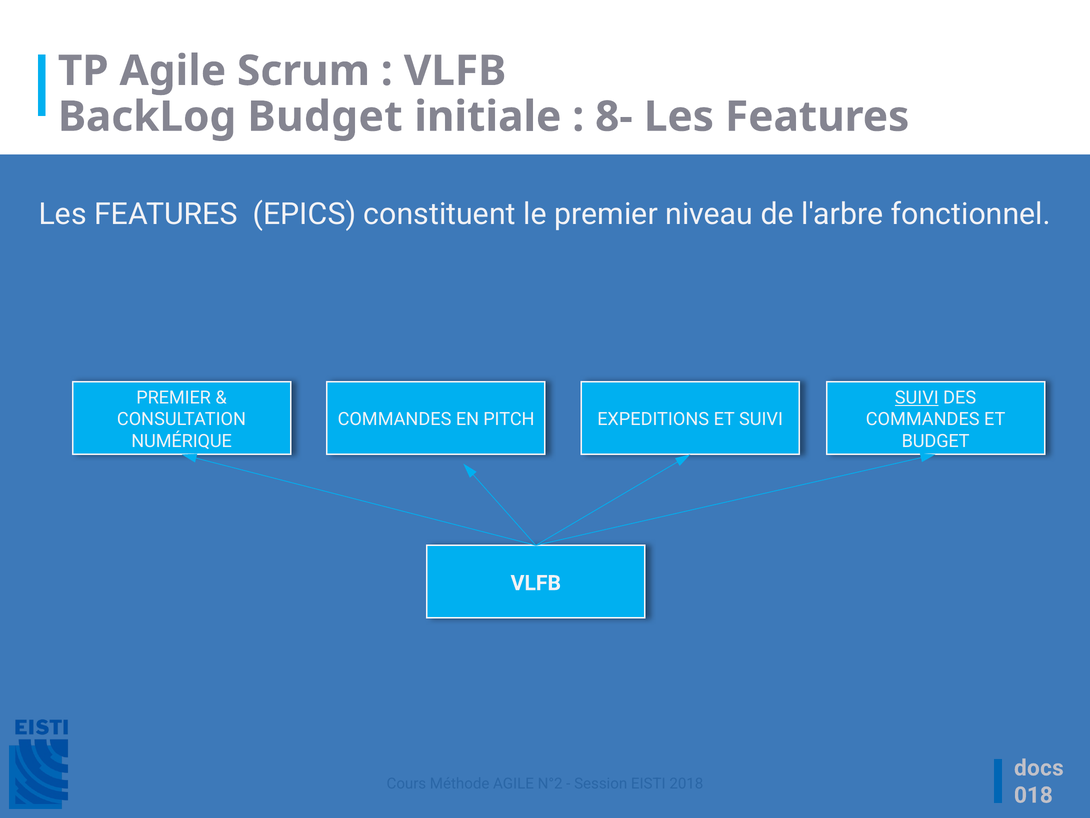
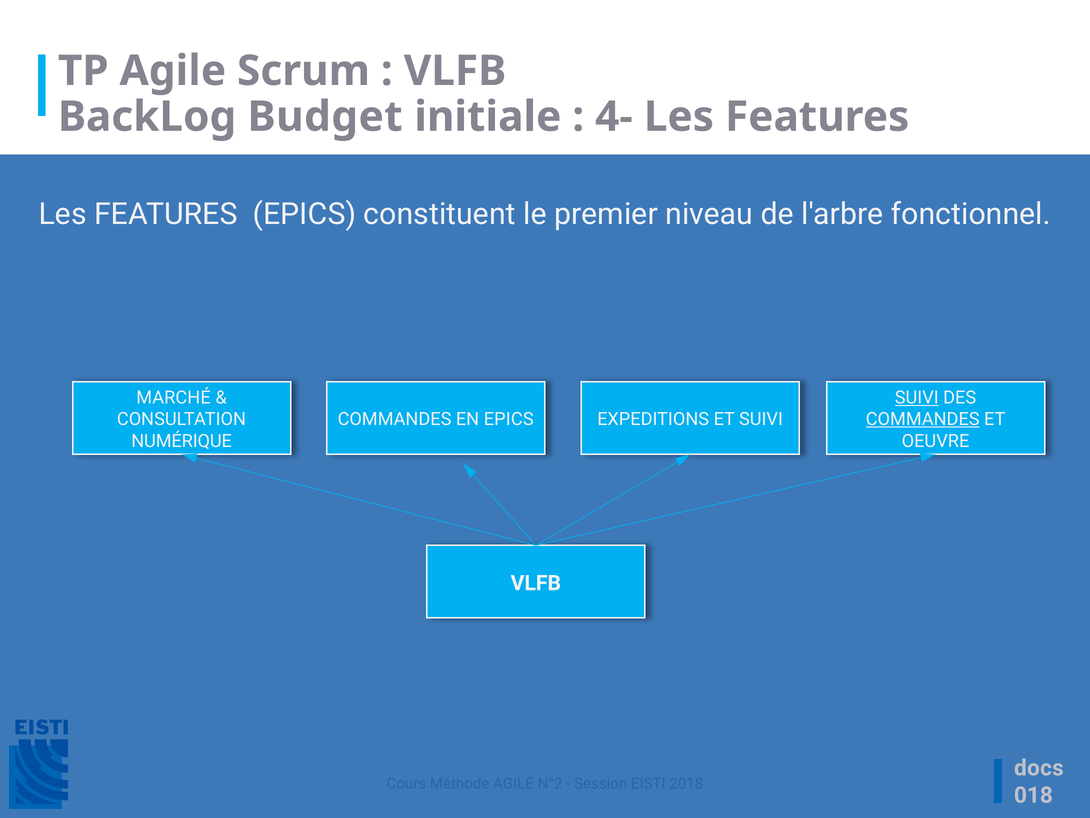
8-: 8- -> 4-
PREMIER at (174, 397): PREMIER -> MARCHÉ
EN PITCH: PITCH -> EPICS
COMMANDES at (923, 419) underline: none -> present
BUDGET at (936, 441): BUDGET -> OEUVRE
